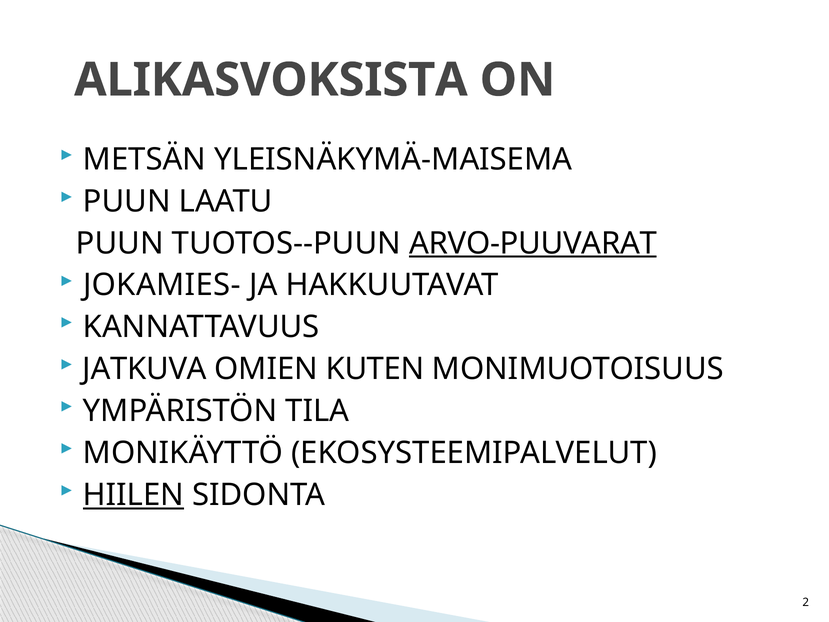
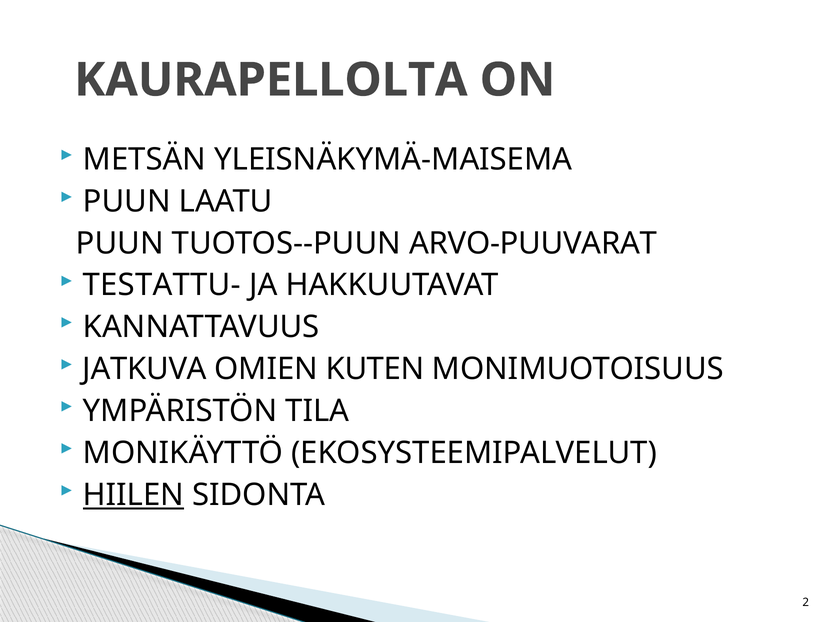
ALIKASVOKSISTA: ALIKASVOKSISTA -> KAURAPELLOLTA
ARVO-PUUVARAT underline: present -> none
JOKAMIES-: JOKAMIES- -> TESTATTU-
